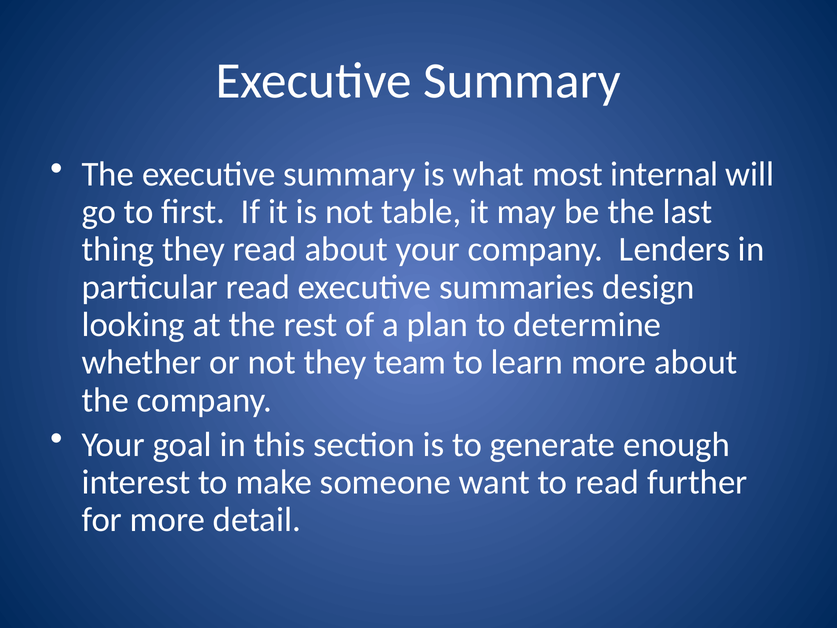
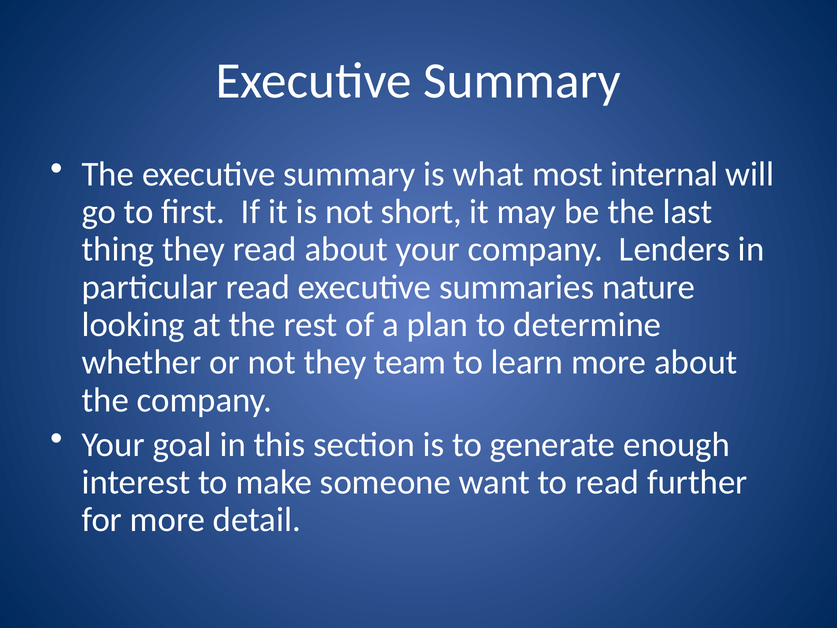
table: table -> short
design: design -> nature
